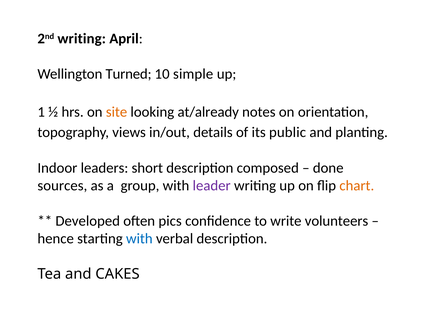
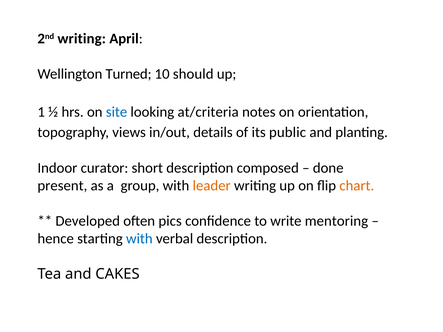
simple: simple -> should
site colour: orange -> blue
at/already: at/already -> at/criteria
leaders: leaders -> curator
sources: sources -> present
leader colour: purple -> orange
volunteers: volunteers -> mentoring
